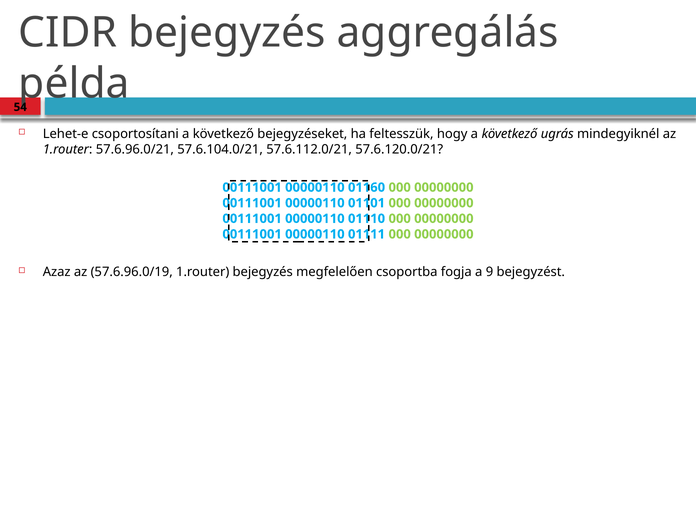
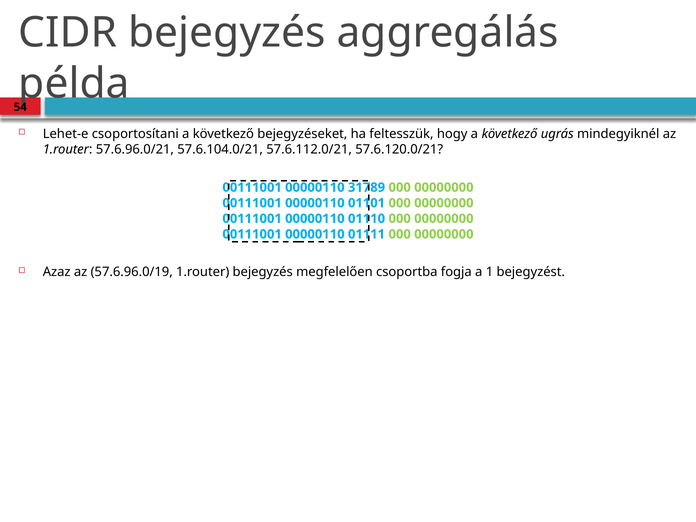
01160: 01160 -> 31789
9: 9 -> 1
